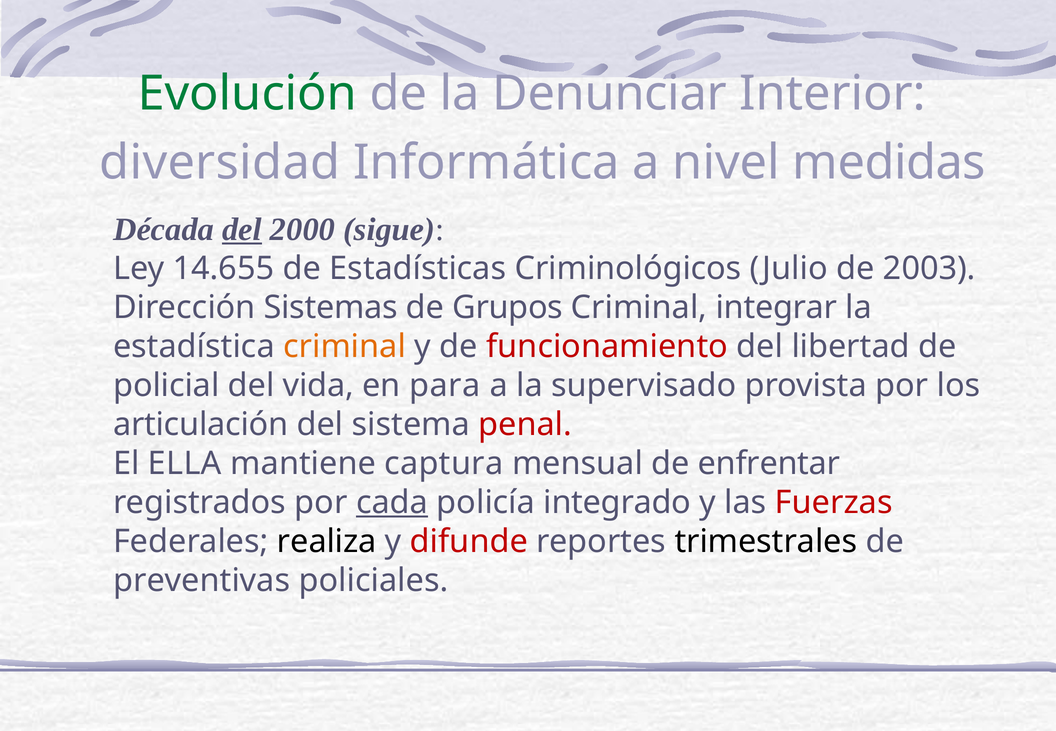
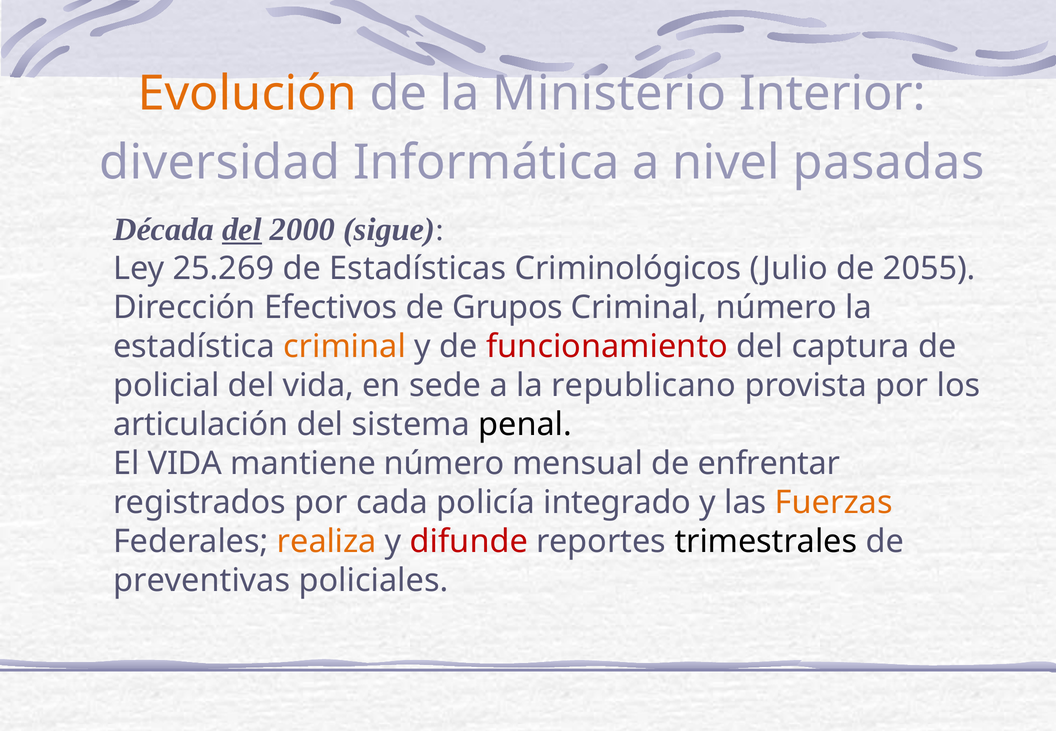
Evolución colour: green -> orange
Denunciar: Denunciar -> Ministerio
medidas: medidas -> pasadas
14.655: 14.655 -> 25.269
2003: 2003 -> 2055
Sistemas: Sistemas -> Efectivos
Criminal integrar: integrar -> número
libertad: libertad -> captura
para: para -> sede
supervisado: supervisado -> republicano
penal colour: red -> black
El ELLA: ELLA -> VIDA
mantiene captura: captura -> número
cada underline: present -> none
Fuerzas colour: red -> orange
realiza colour: black -> orange
